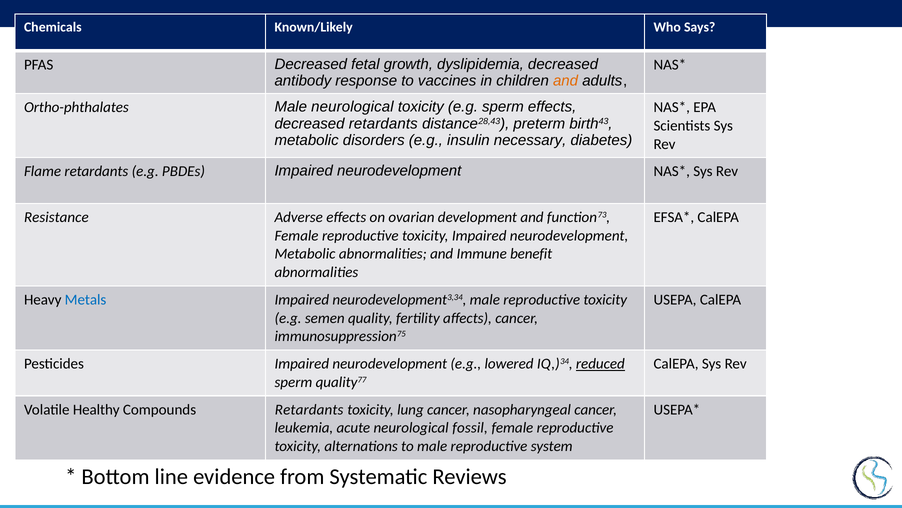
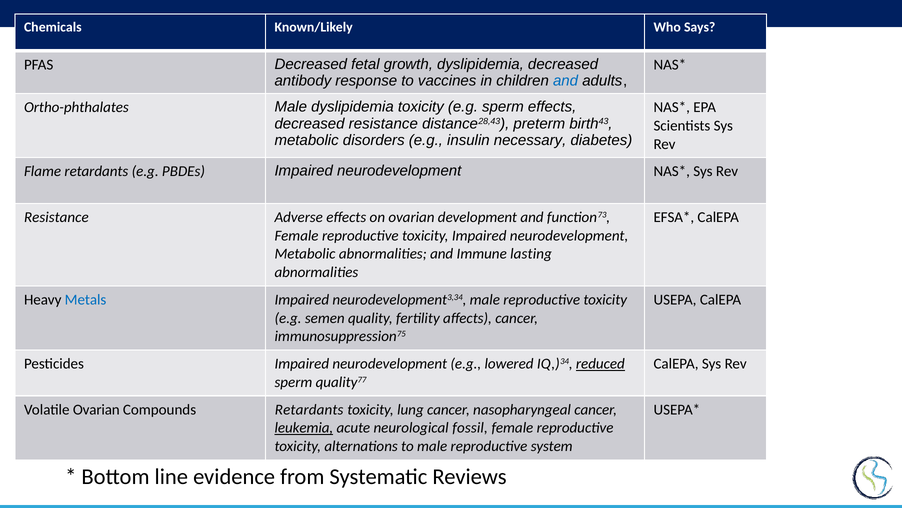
and at (566, 81) colour: orange -> blue
Male neurological: neurological -> dyslipidemia
decreased retardants: retardants -> resistance
benefit: benefit -> lasting
Volatile Healthy: Healthy -> Ovarian
leukemia underline: none -> present
